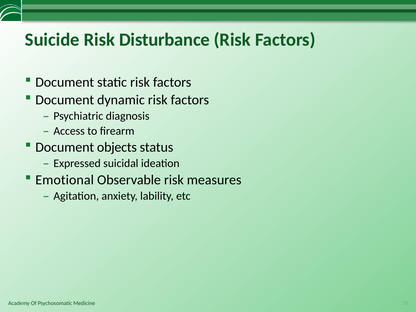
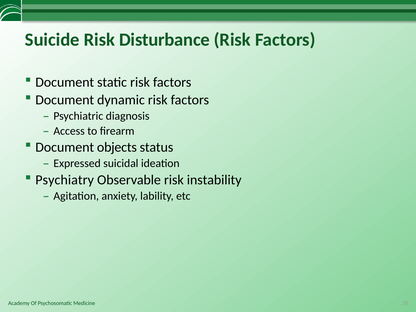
Emotional: Emotional -> Psychiatry
measures: measures -> instability
